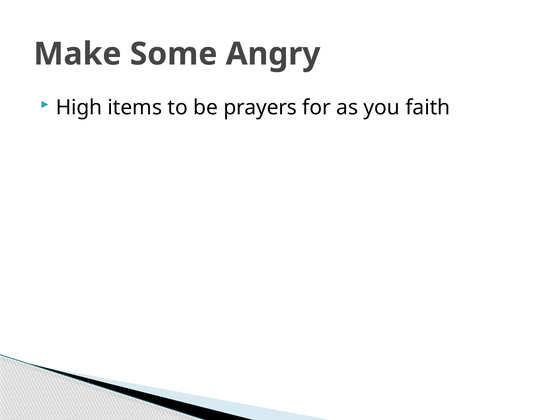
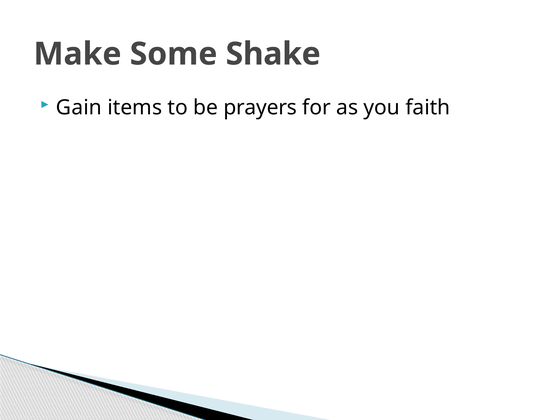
Angry: Angry -> Shake
High: High -> Gain
